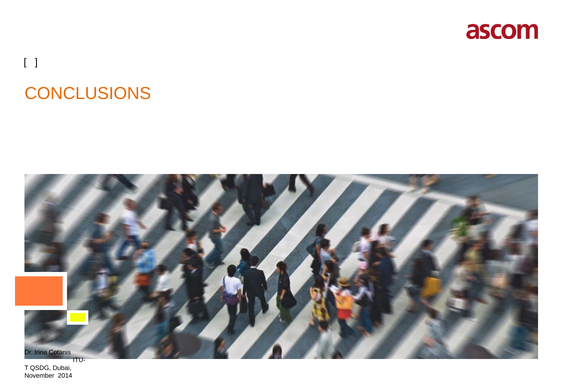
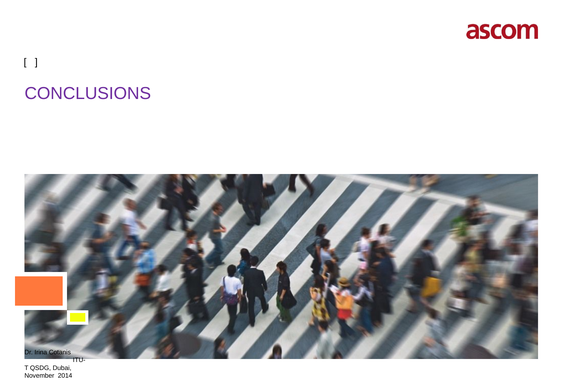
CONCLUSIONS colour: orange -> purple
